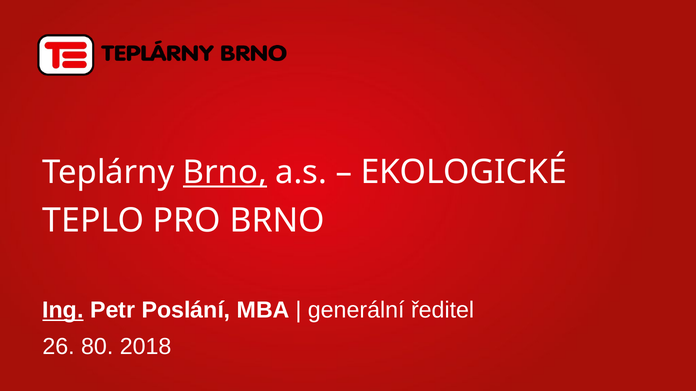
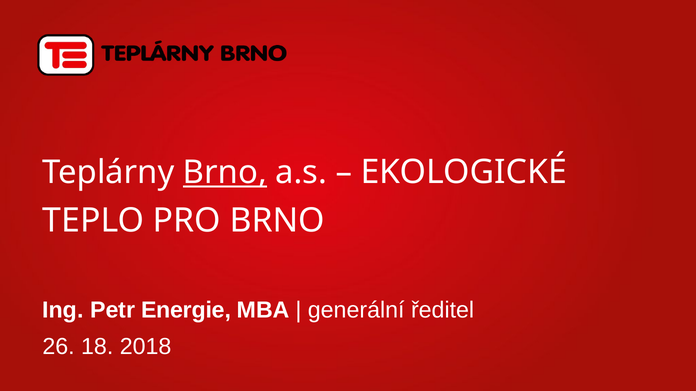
Ing underline: present -> none
Poslání: Poslání -> Energie
80: 80 -> 18
